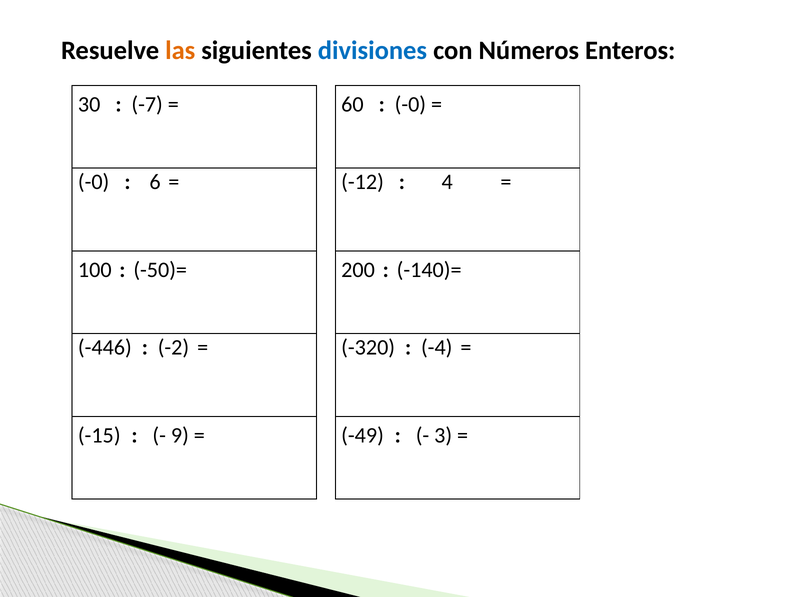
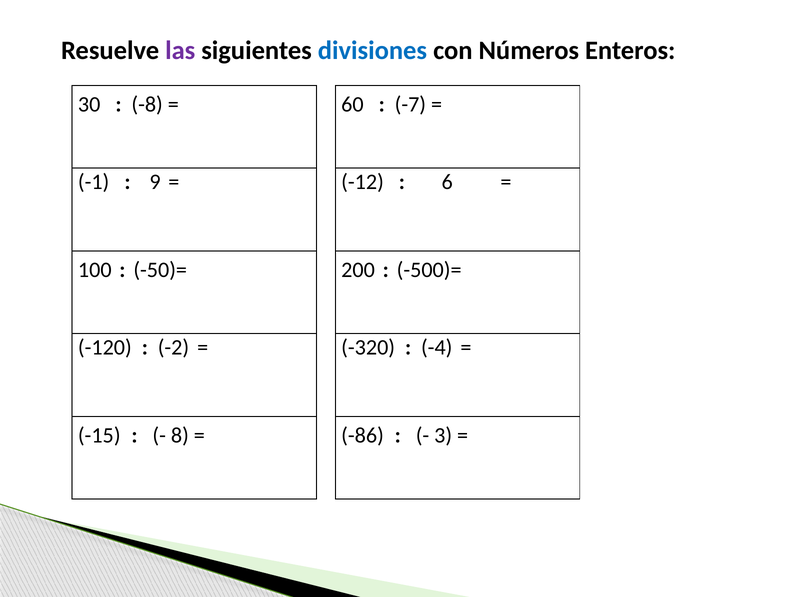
las colour: orange -> purple
-7: -7 -> -8
-0 at (410, 104): -0 -> -7
-0 at (94, 182): -0 -> -1
6: 6 -> 9
4: 4 -> 6
-140)=: -140)= -> -500)=
-446: -446 -> -120
9: 9 -> 8
-49: -49 -> -86
